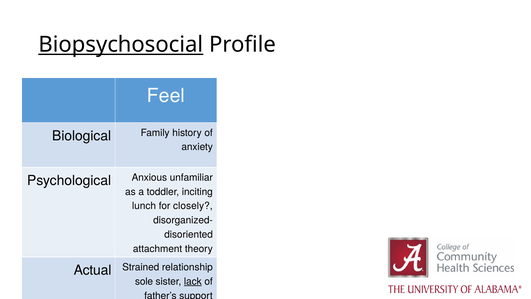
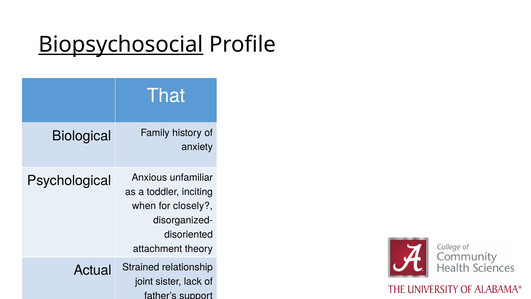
Feel: Feel -> That
lunch: lunch -> when
sole: sole -> joint
lack underline: present -> none
